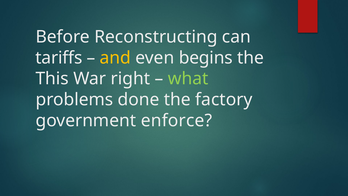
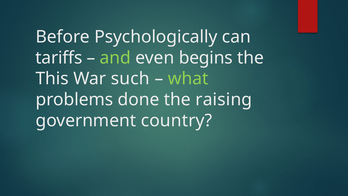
Reconstructing: Reconstructing -> Psychologically
and colour: yellow -> light green
right: right -> such
factory: factory -> raising
enforce: enforce -> country
